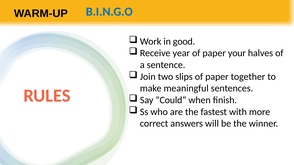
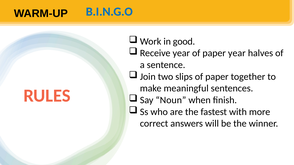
paper your: your -> year
Could: Could -> Noun
